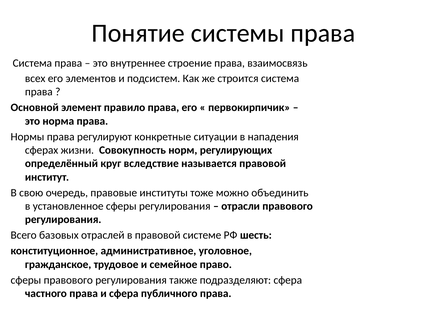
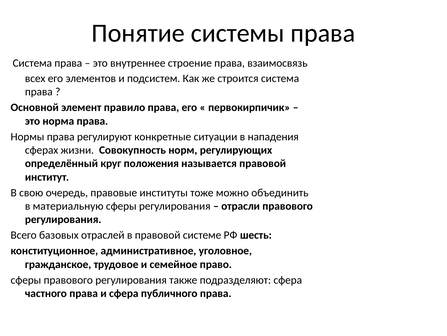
вследствие: вследствие -> положения
установленное: установленное -> материальную
